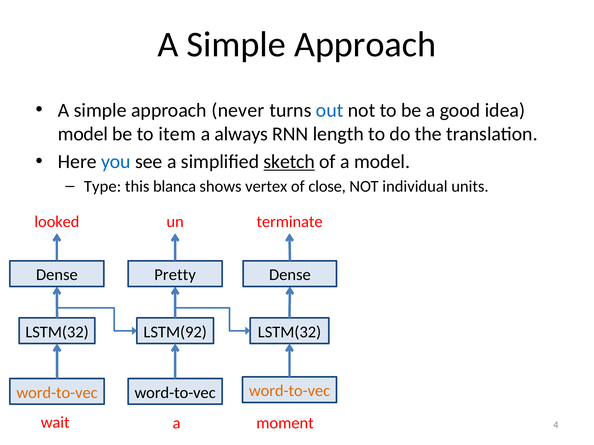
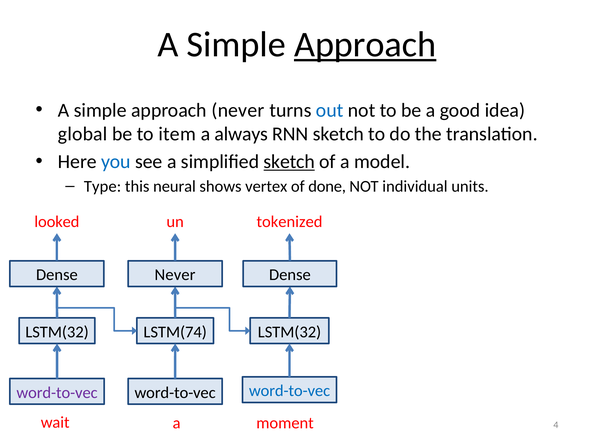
Approach at (365, 45) underline: none -> present
model at (83, 134): model -> global
RNN length: length -> sketch
blanca: blanca -> neural
close: close -> done
terminate: terminate -> tokenized
Dense Pretty: Pretty -> Never
LSTM(92: LSTM(92 -> LSTM(74
word-to-vec at (57, 393) colour: orange -> purple
word-to-vec at (290, 391) colour: orange -> blue
